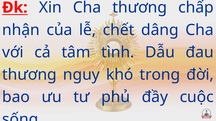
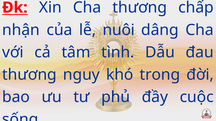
chết: chết -> nuôi
